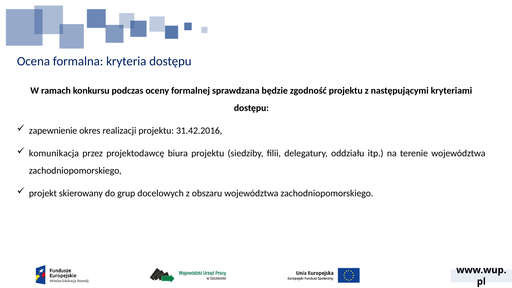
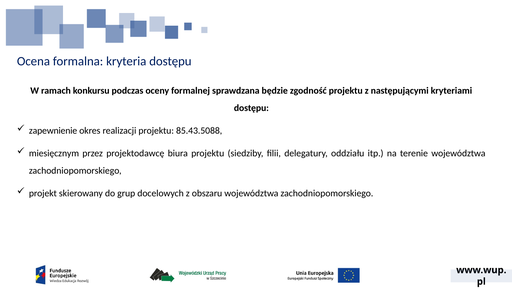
31.42.2016: 31.42.2016 -> 85.43.5088
komunikacja: komunikacja -> miesięcznym
